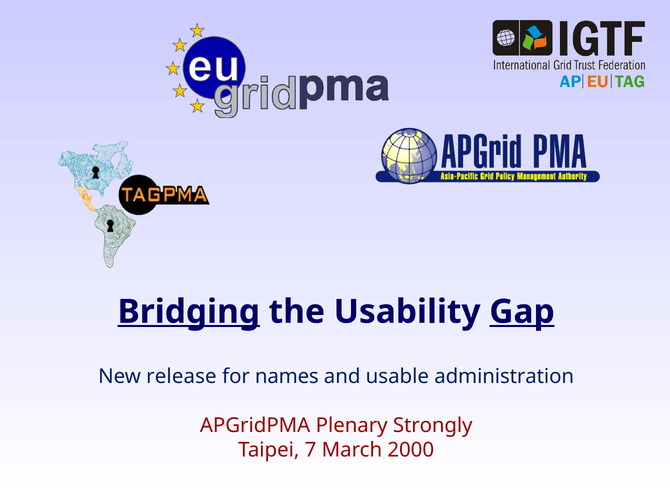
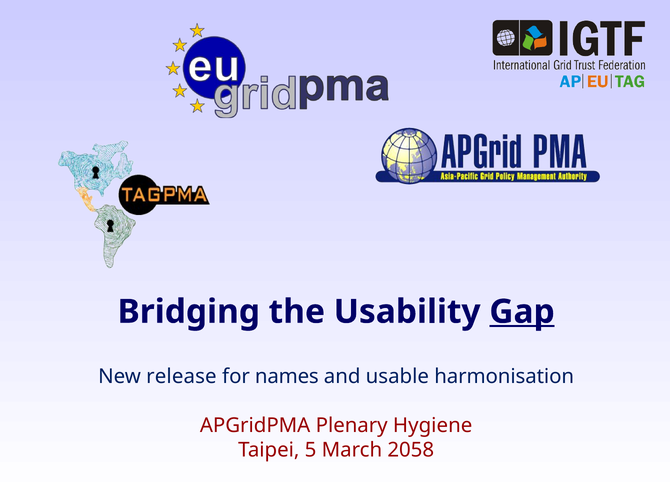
Bridging underline: present -> none
administration: administration -> harmonisation
Strongly: Strongly -> Hygiene
7: 7 -> 5
2000: 2000 -> 2058
